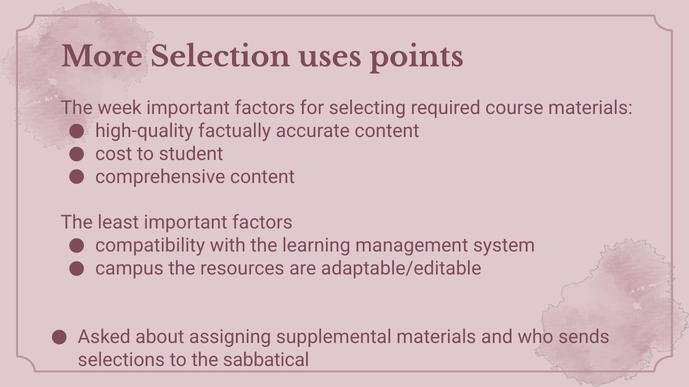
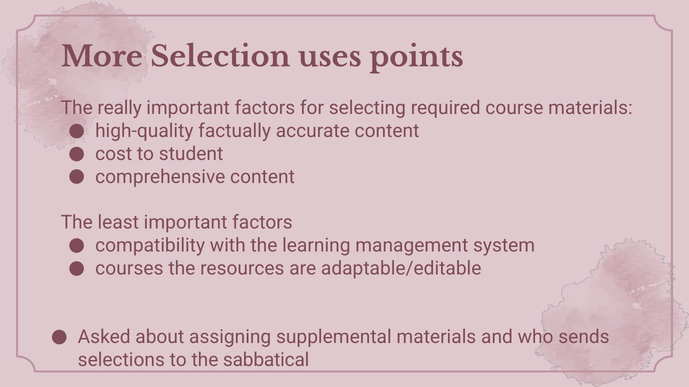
week: week -> really
campus: campus -> courses
